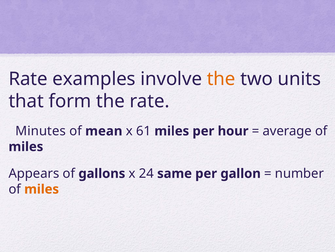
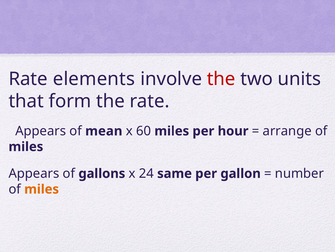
examples: examples -> elements
the at (221, 79) colour: orange -> red
Minutes at (41, 131): Minutes -> Appears
61: 61 -> 60
average: average -> arrange
